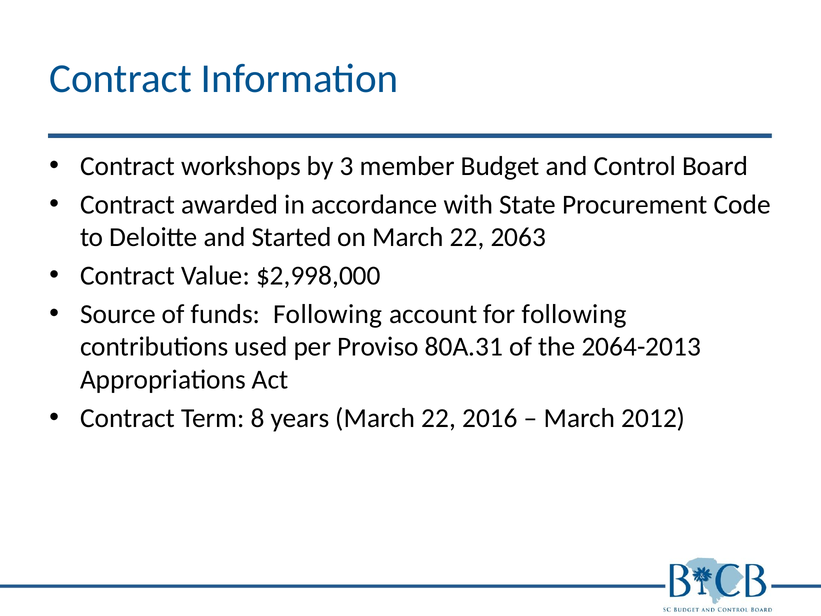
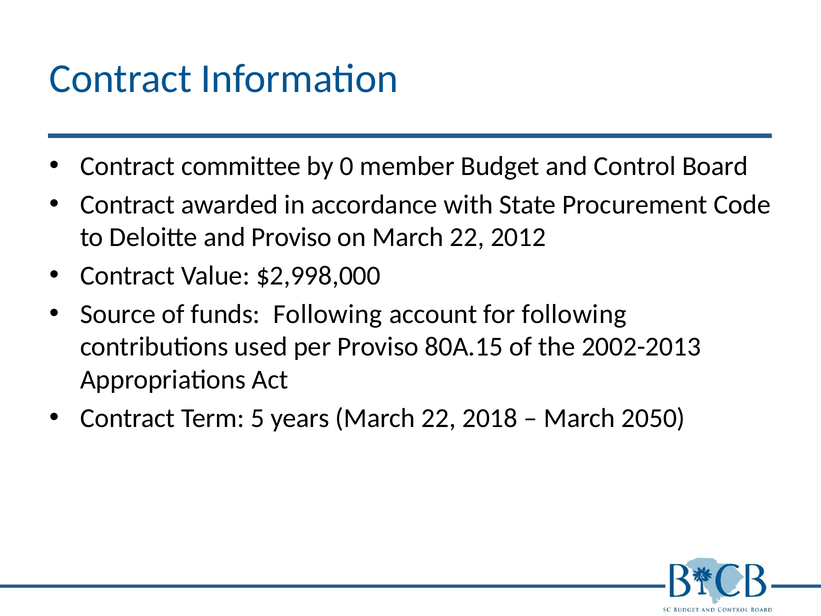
workshops: workshops -> committee
3: 3 -> 0
and Started: Started -> Proviso
2063: 2063 -> 2012
80A.31: 80A.31 -> 80A.15
2064-2013: 2064-2013 -> 2002-2013
8: 8 -> 5
2016: 2016 -> 2018
2012: 2012 -> 2050
